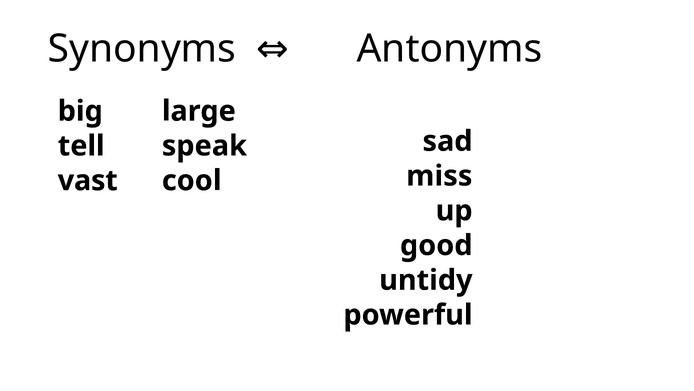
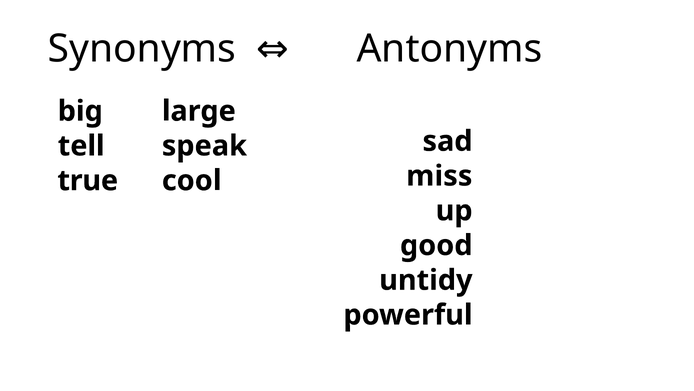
vast: vast -> true
